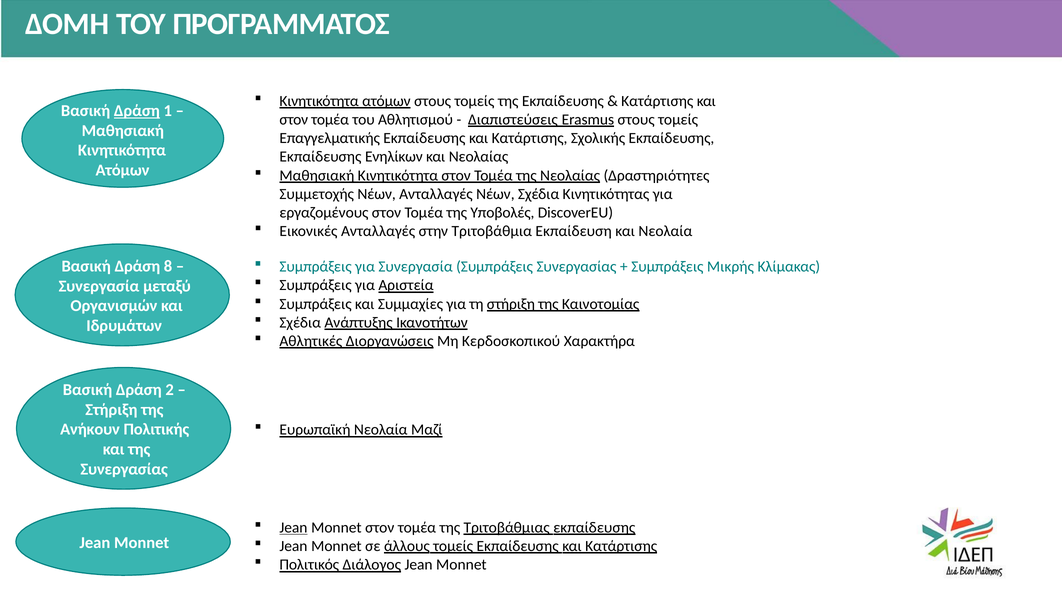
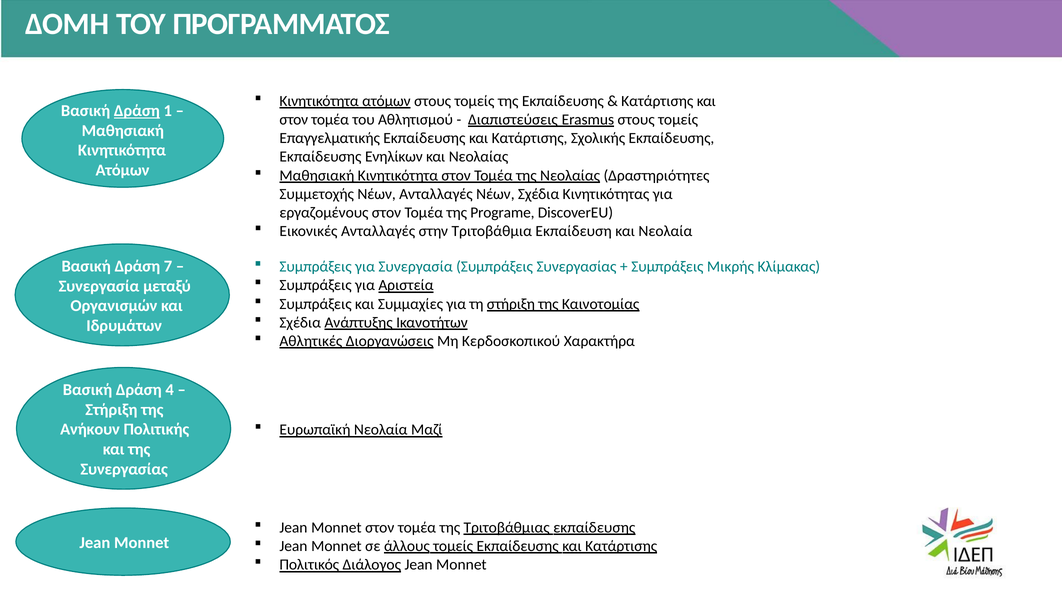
Υποβολές: Υποβολές -> Programe
8: 8 -> 7
2: 2 -> 4
Jean at (293, 528) underline: present -> none
